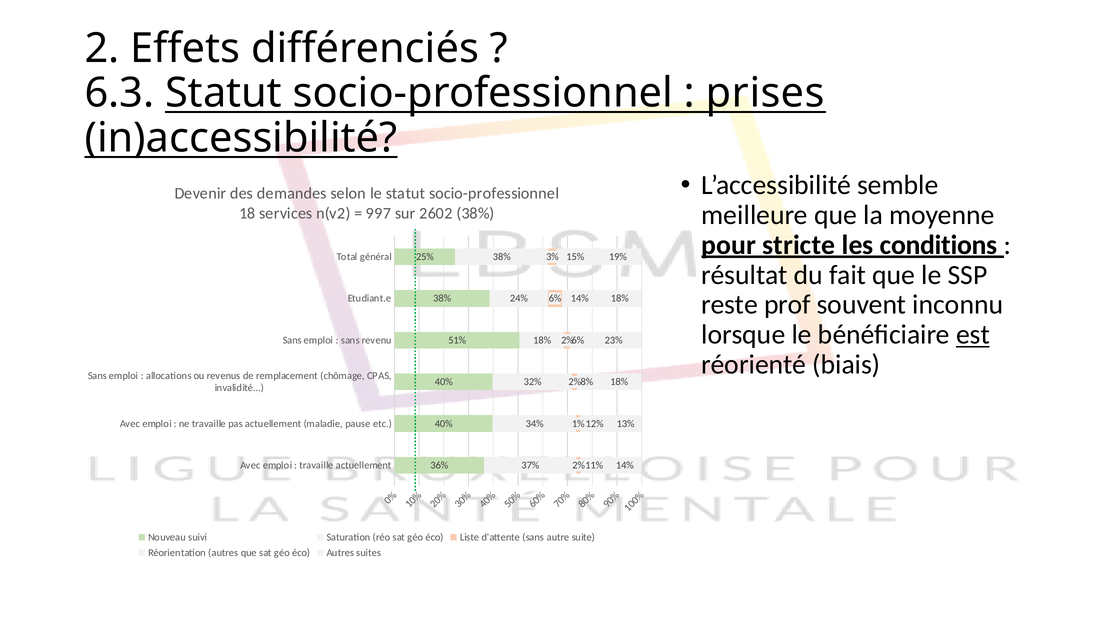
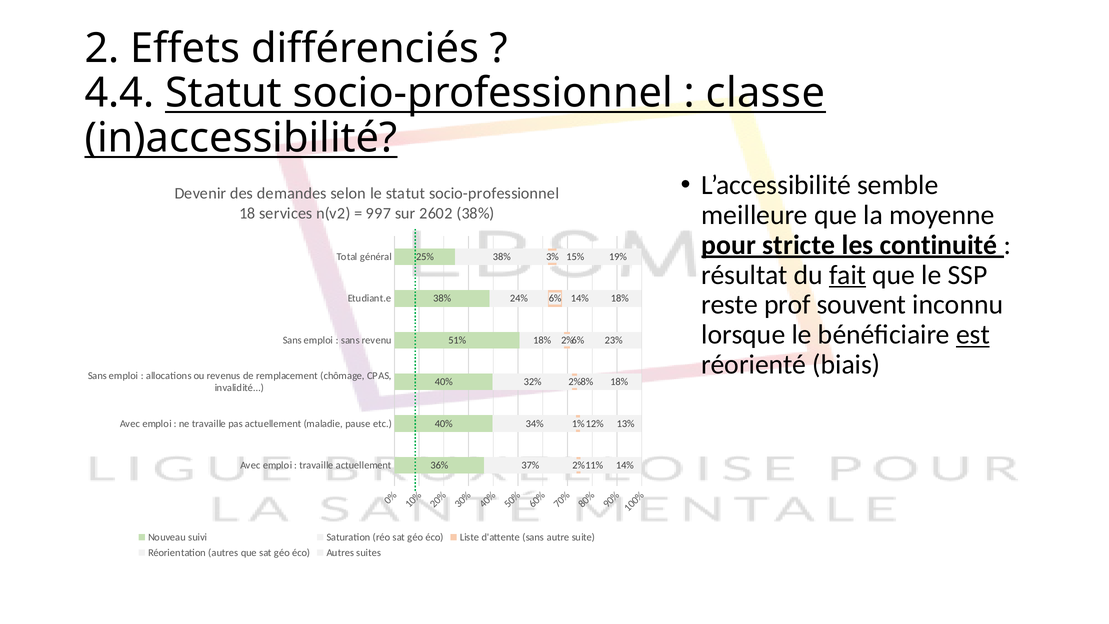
6.3: 6.3 -> 4.4
prises: prises -> classe
conditions: conditions -> continuité
fait underline: none -> present
